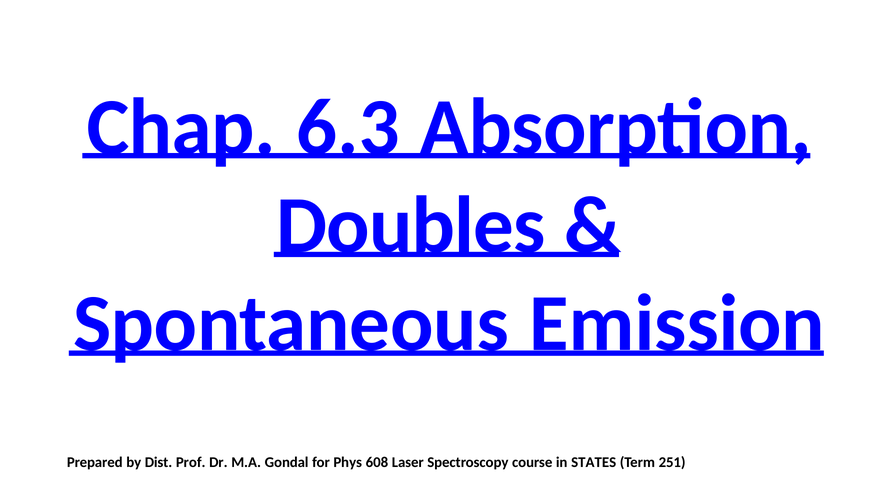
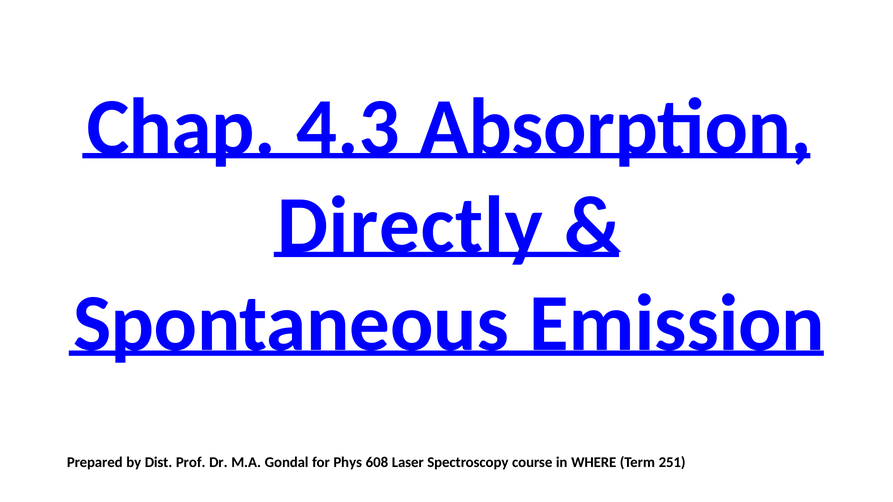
6.3: 6.3 -> 4.3
Doubles: Doubles -> Directly
STATES: STATES -> WHERE
